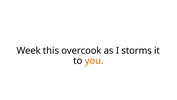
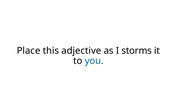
Week: Week -> Place
overcook: overcook -> adjective
you colour: orange -> blue
